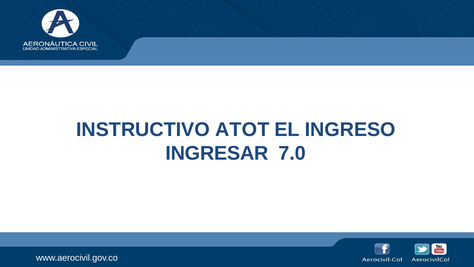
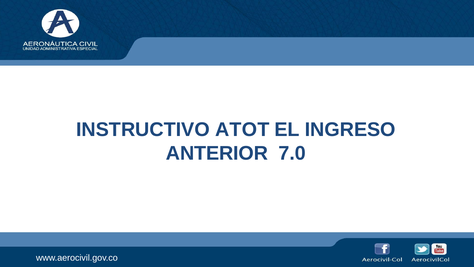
INGRESAR: INGRESAR -> ANTERIOR
